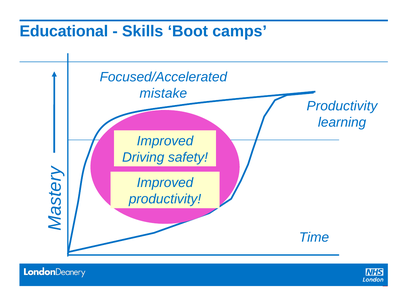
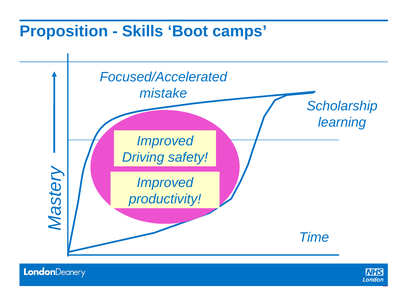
Educational: Educational -> Proposition
Productivity at (342, 106): Productivity -> Scholarship
